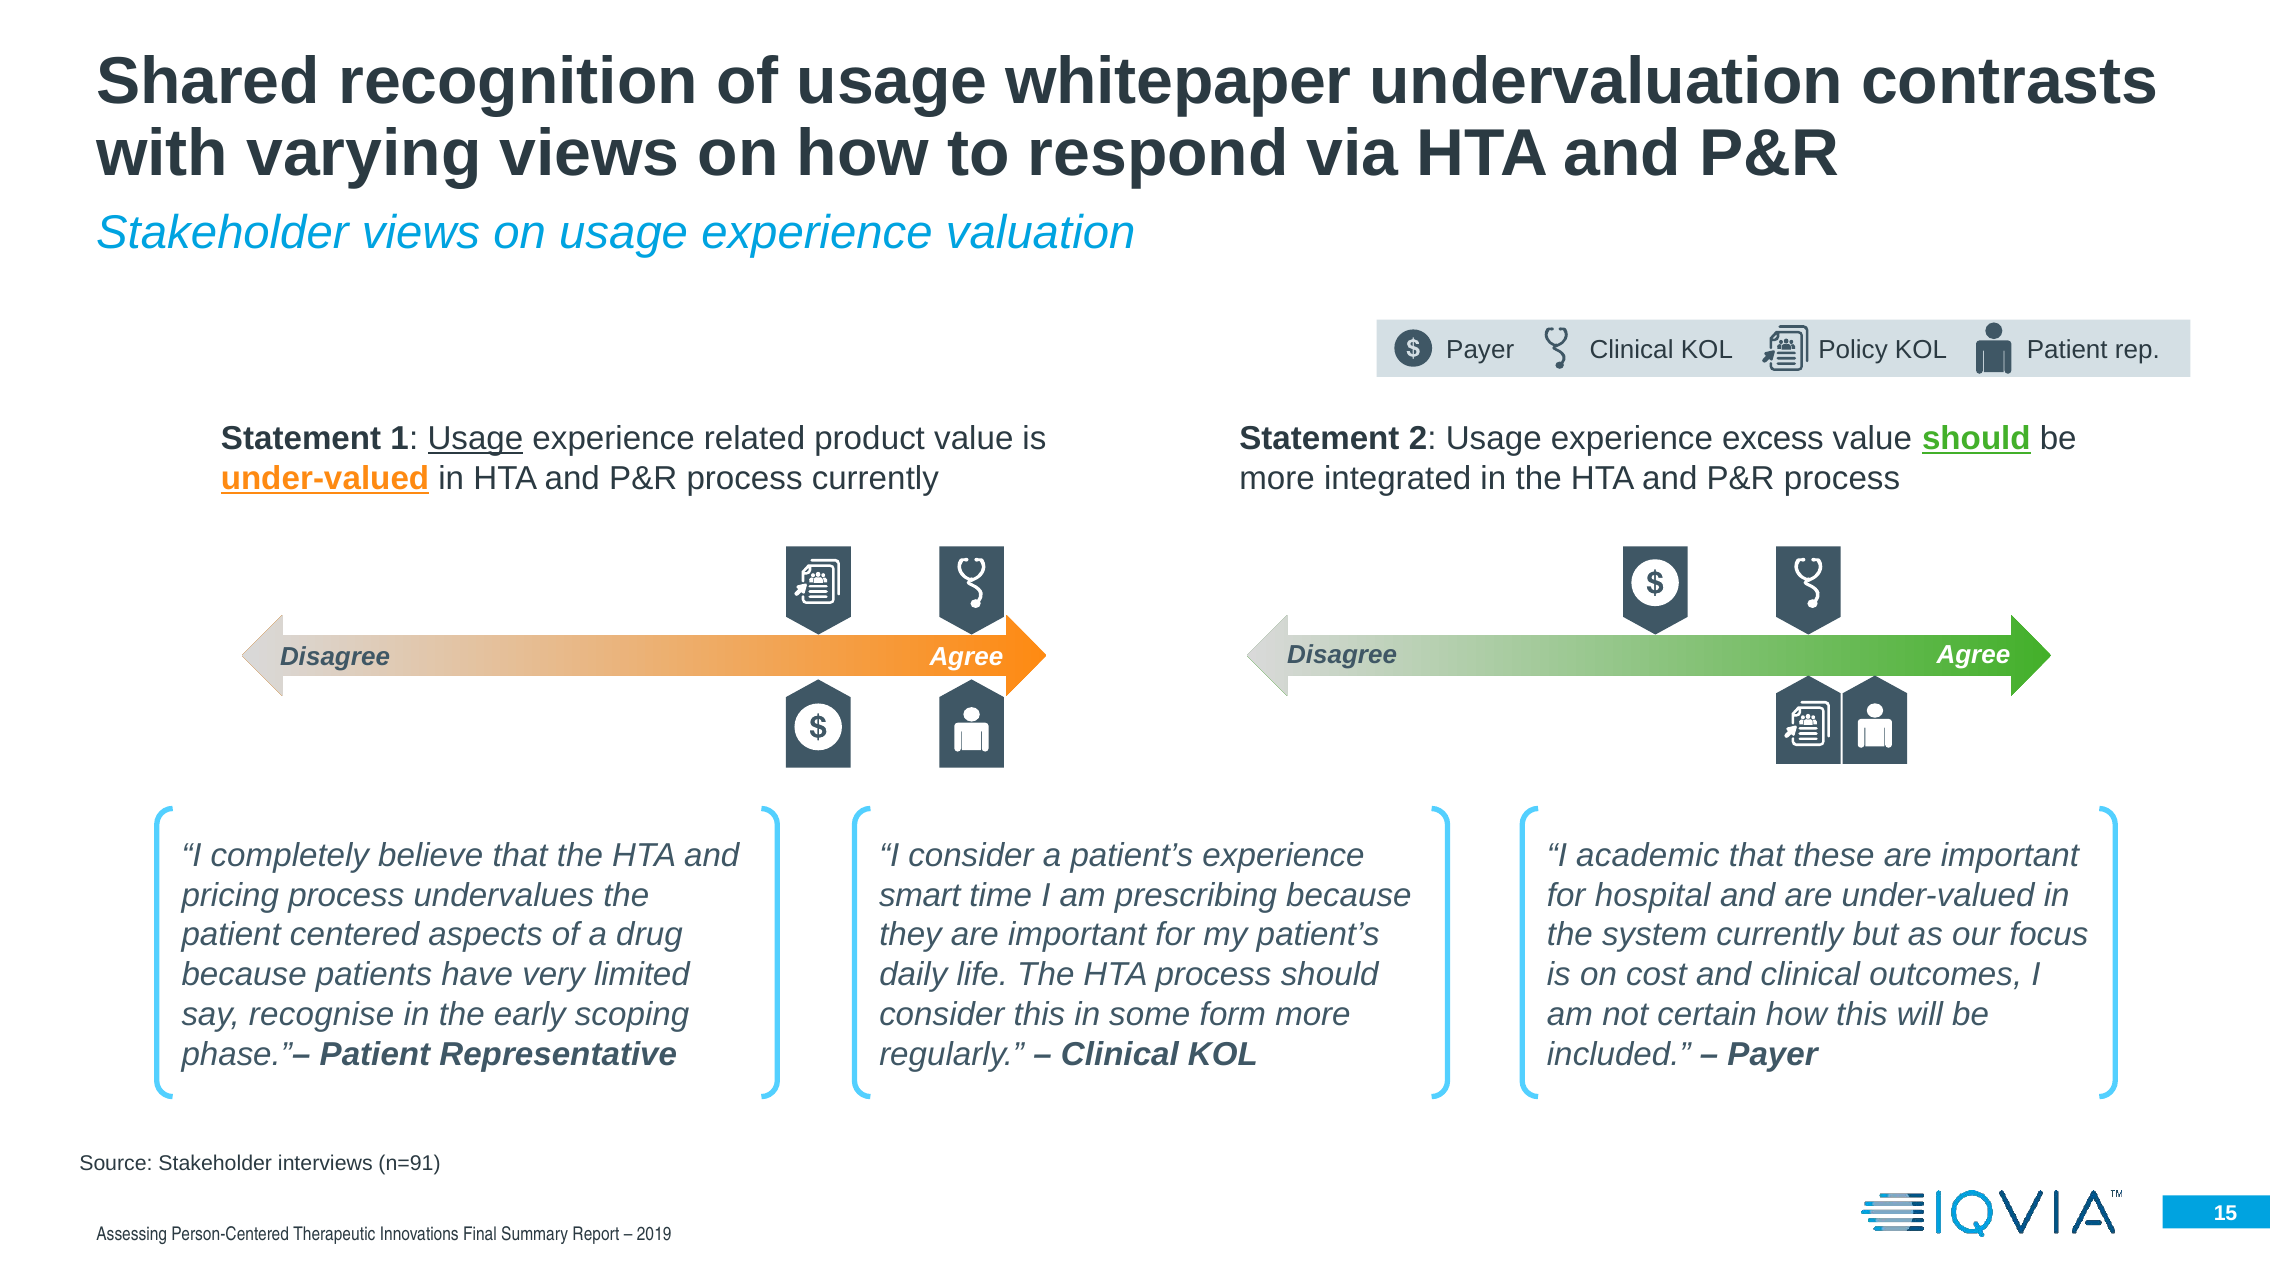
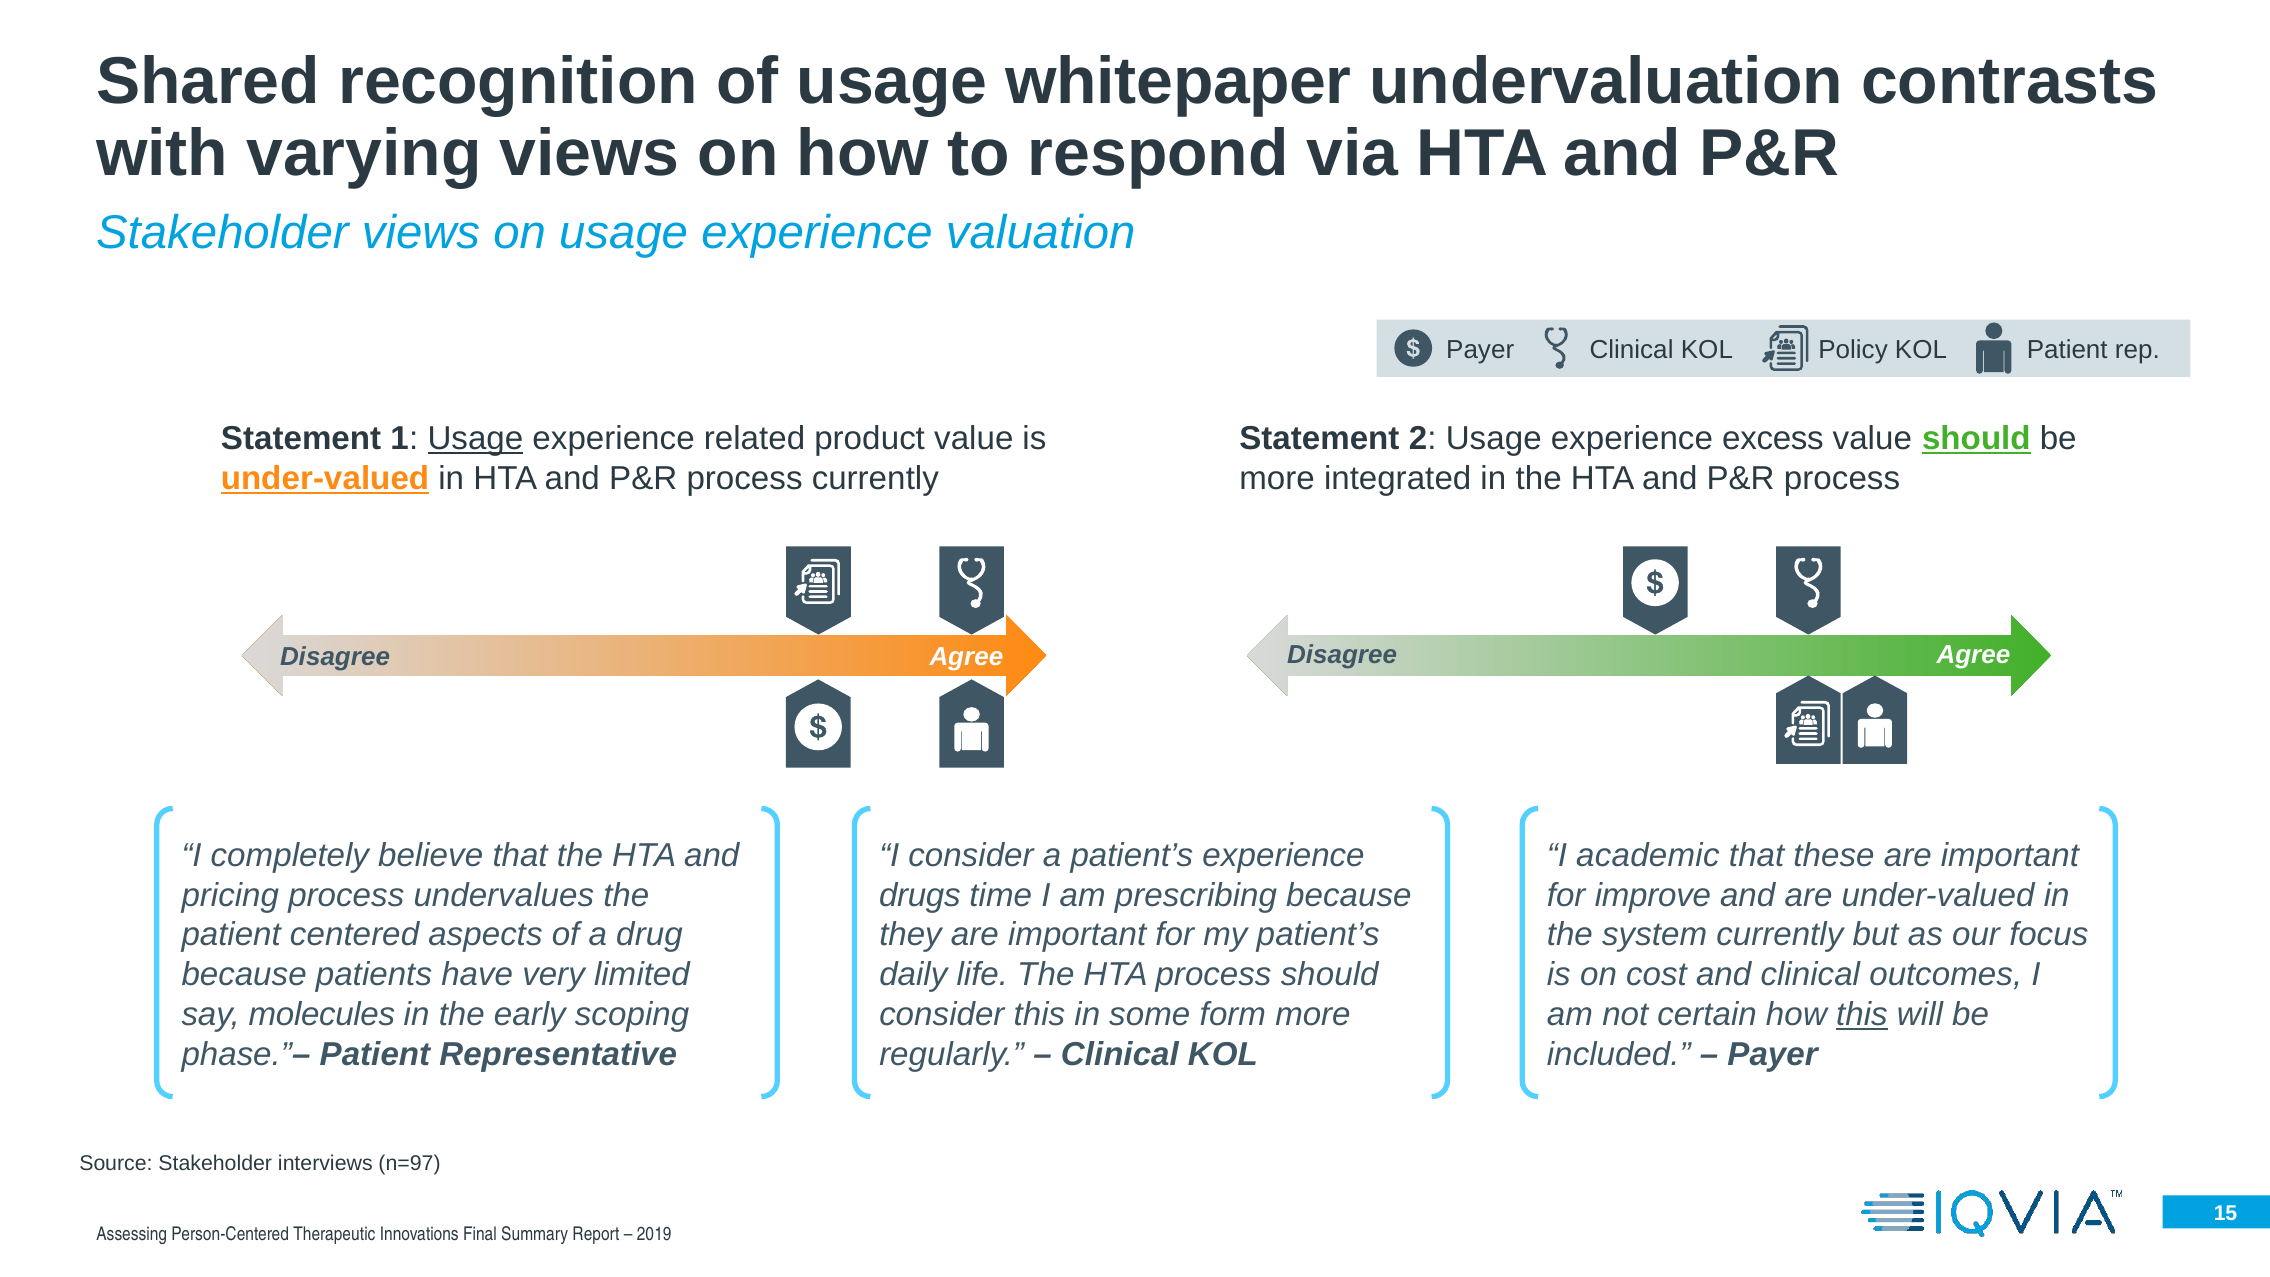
smart: smart -> drugs
hospital: hospital -> improve
recognise: recognise -> molecules
this at (1862, 1014) underline: none -> present
n=91: n=91 -> n=97
